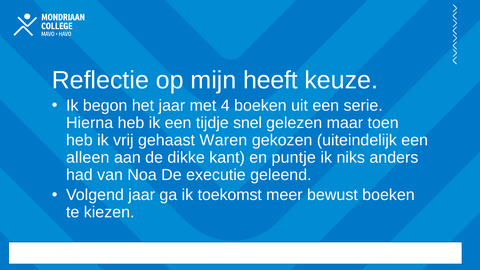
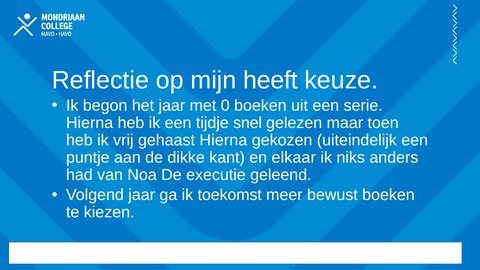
4: 4 -> 0
gehaast Waren: Waren -> Hierna
alleen: alleen -> puntje
puntje: puntje -> elkaar
